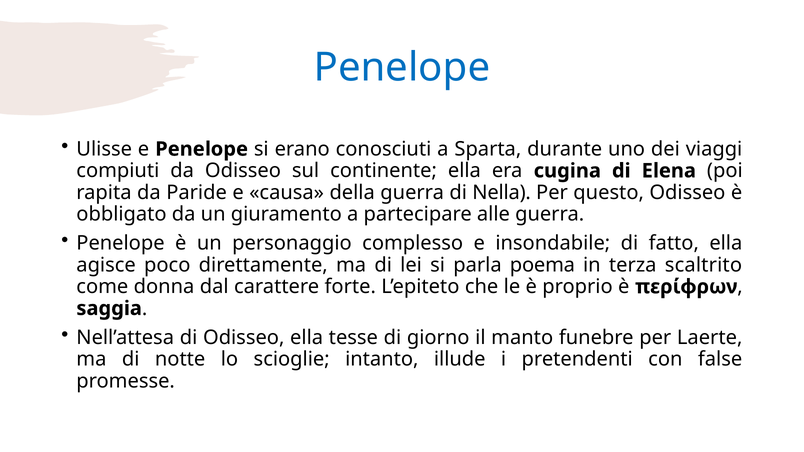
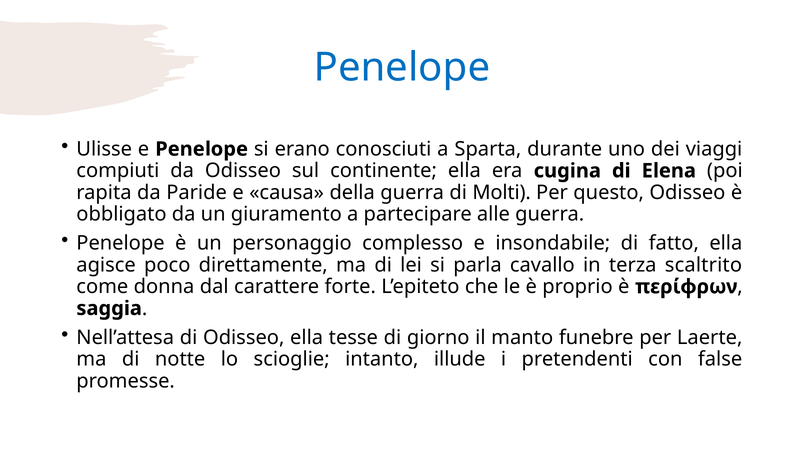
Nella: Nella -> Molti
poema: poema -> cavallo
